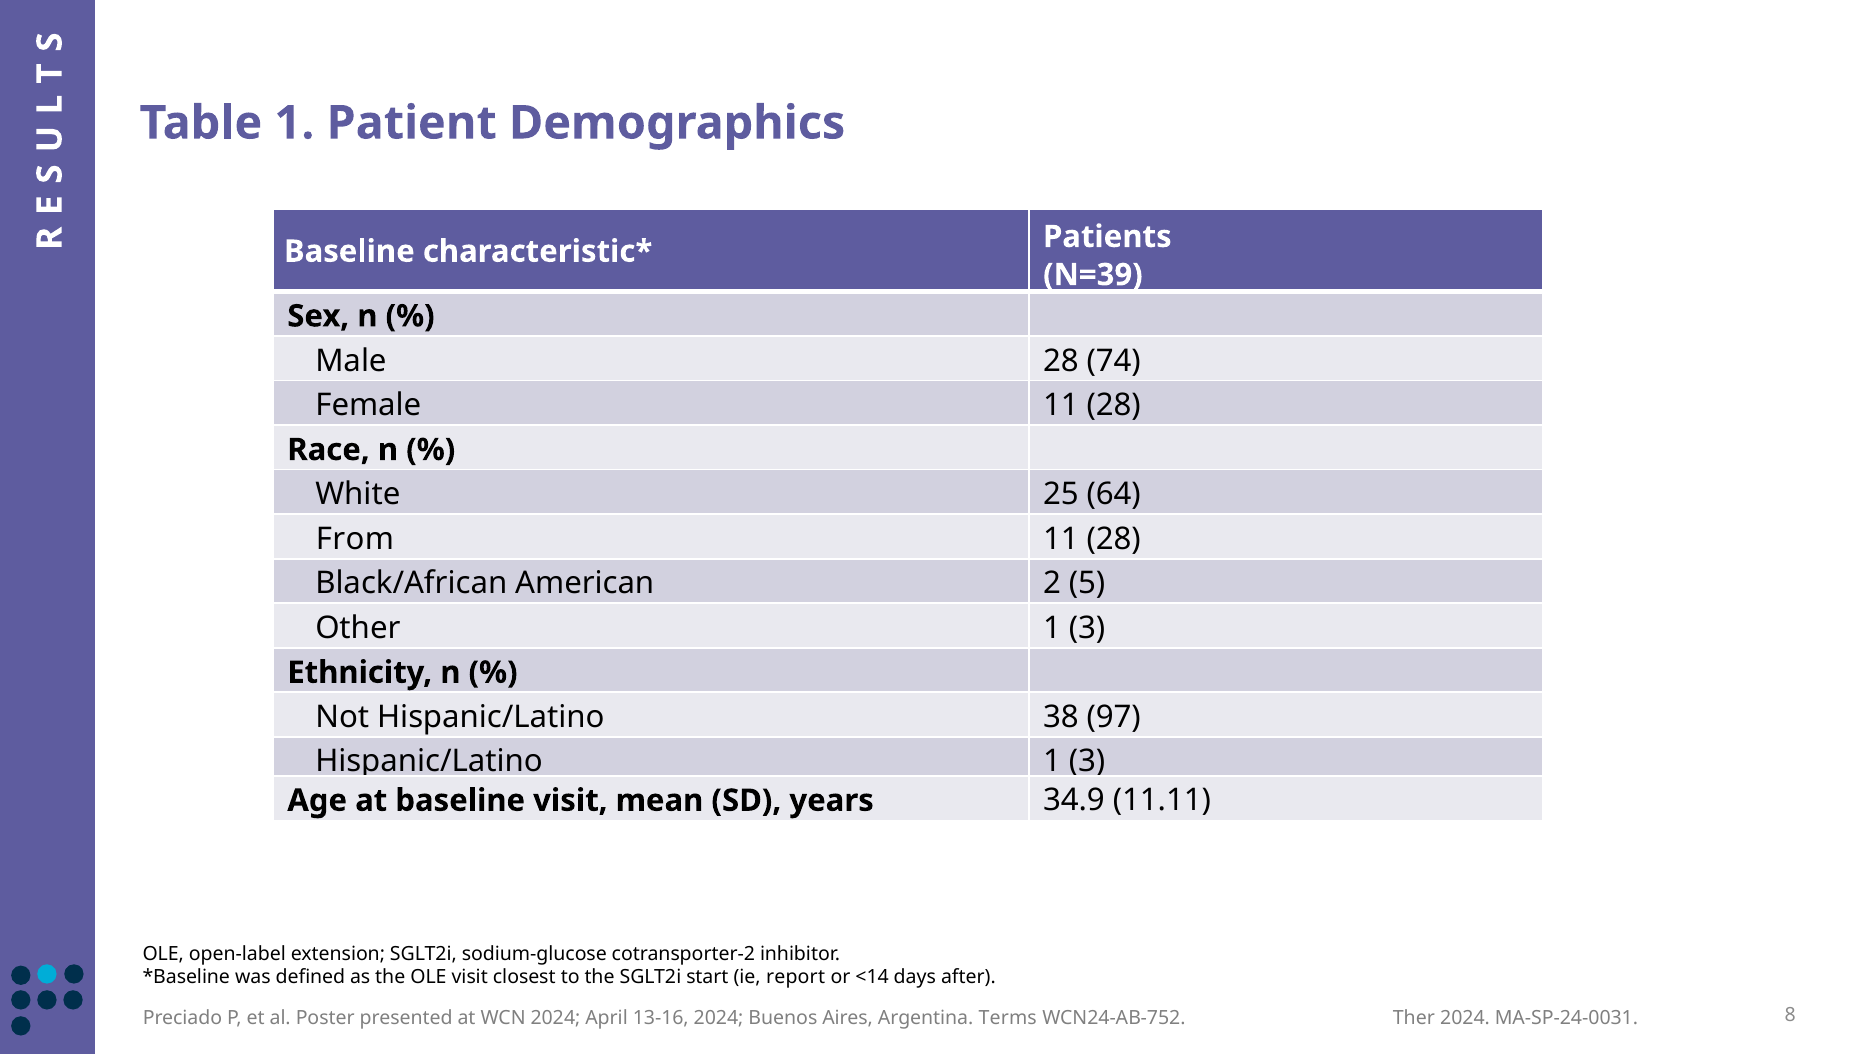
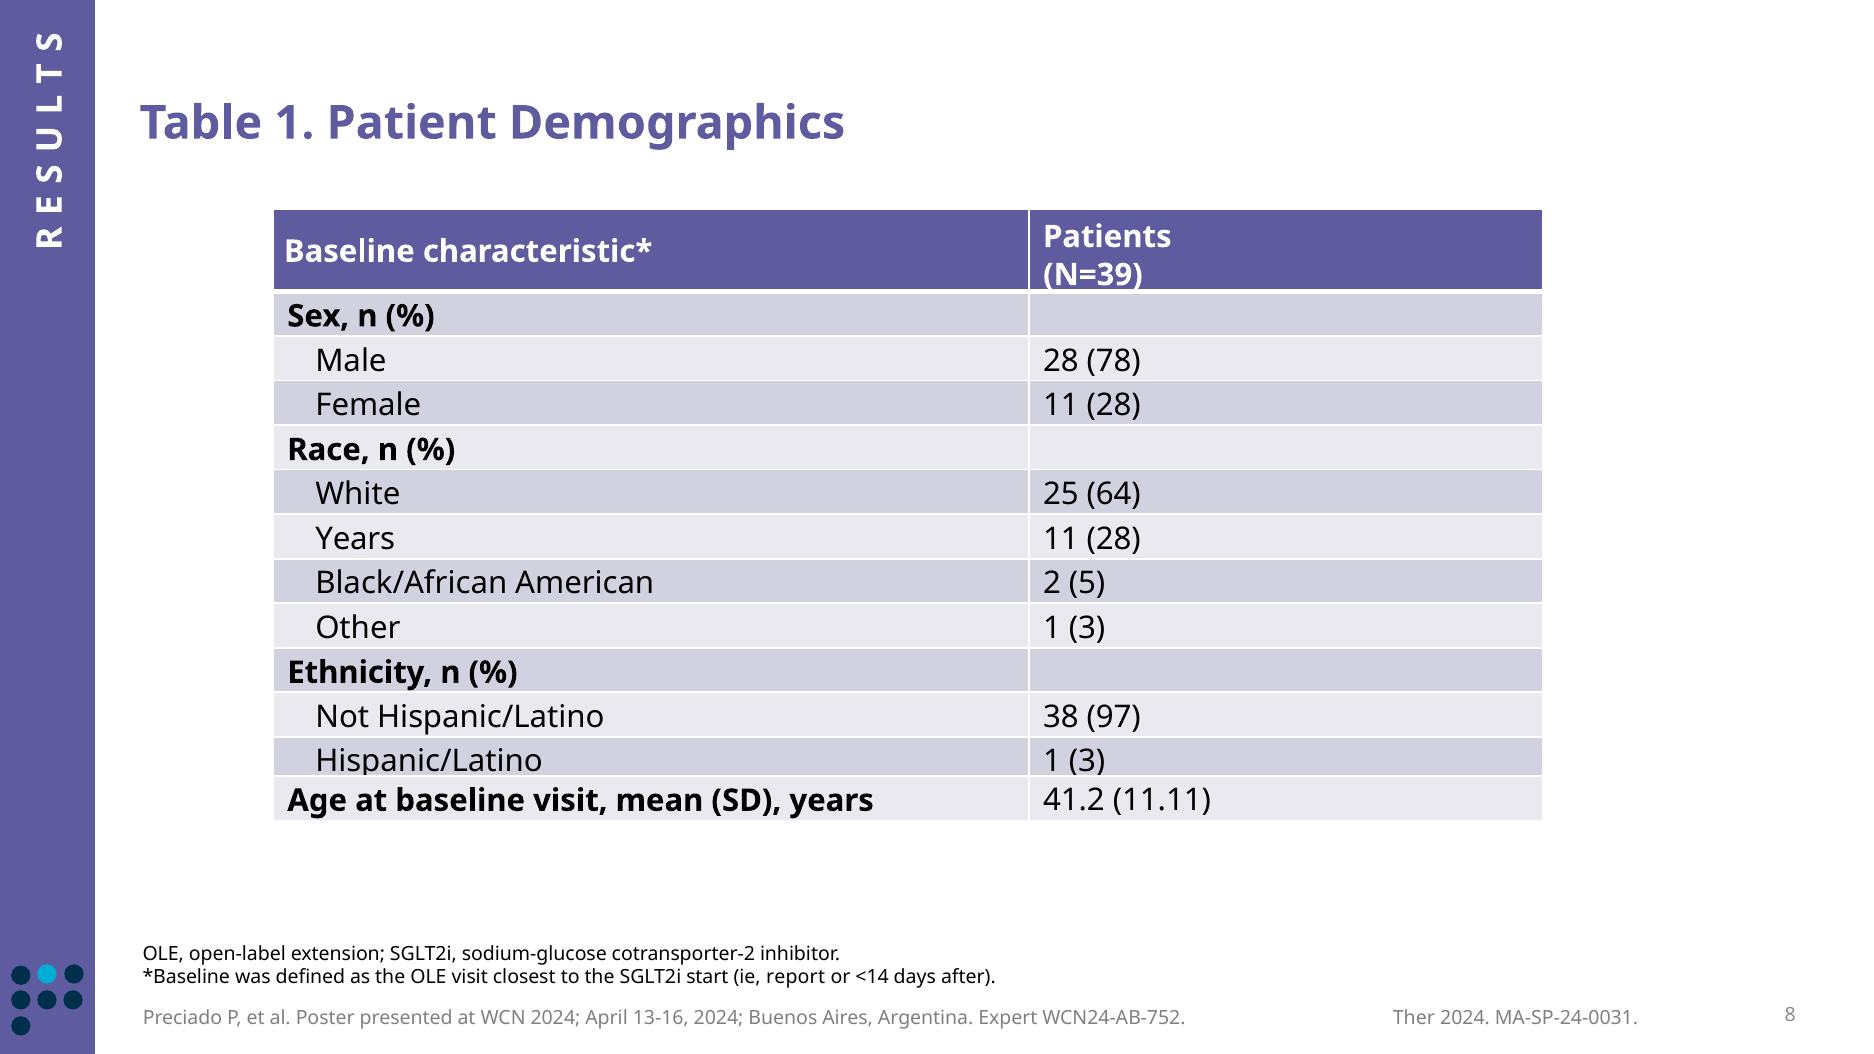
74: 74 -> 78
From at (355, 539): From -> Years
34.9: 34.9 -> 41.2
Terms: Terms -> Expert
